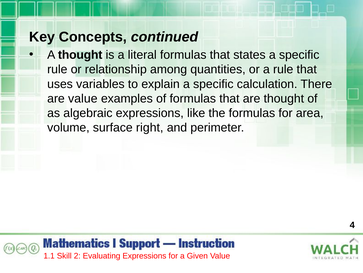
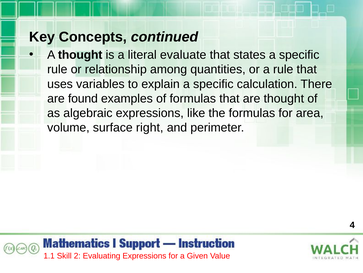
literal formulas: formulas -> evaluate
are value: value -> found
